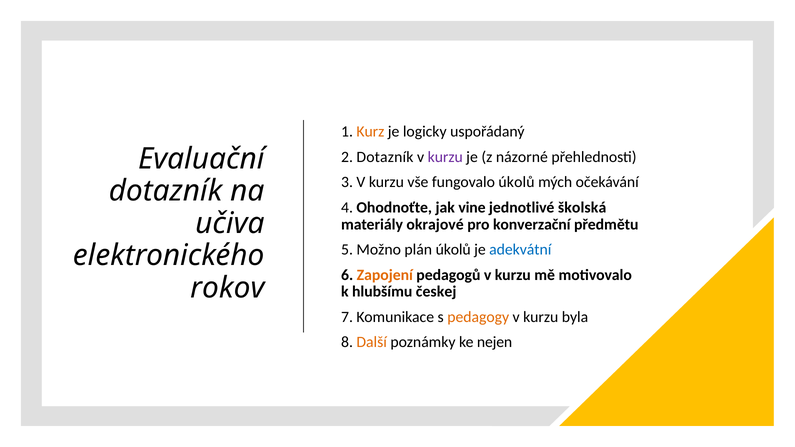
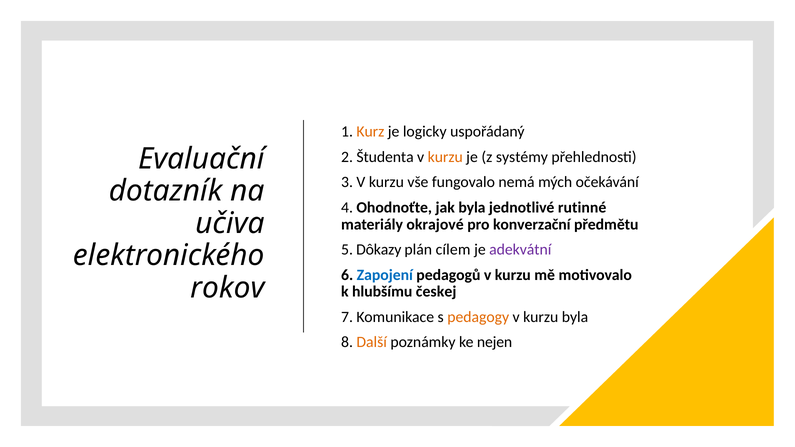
2 Dotazník: Dotazník -> Študenta
kurzu at (445, 157) colour: purple -> orange
názorné: názorné -> systémy
fungovalo úkolů: úkolů -> nemá
jak vine: vine -> byla
školská: školská -> rutinné
Možno: Možno -> Dôkazy
plán úkolů: úkolů -> cílem
adekvátní colour: blue -> purple
Zapojení colour: orange -> blue
